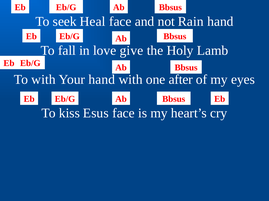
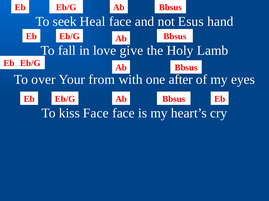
Rain: Rain -> Esus
To with: with -> over
Your hand: hand -> from
kiss Esus: Esus -> Face
